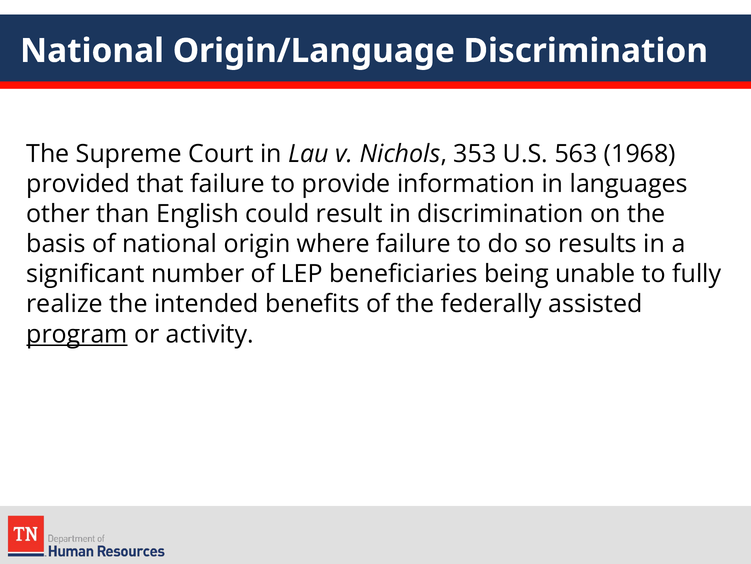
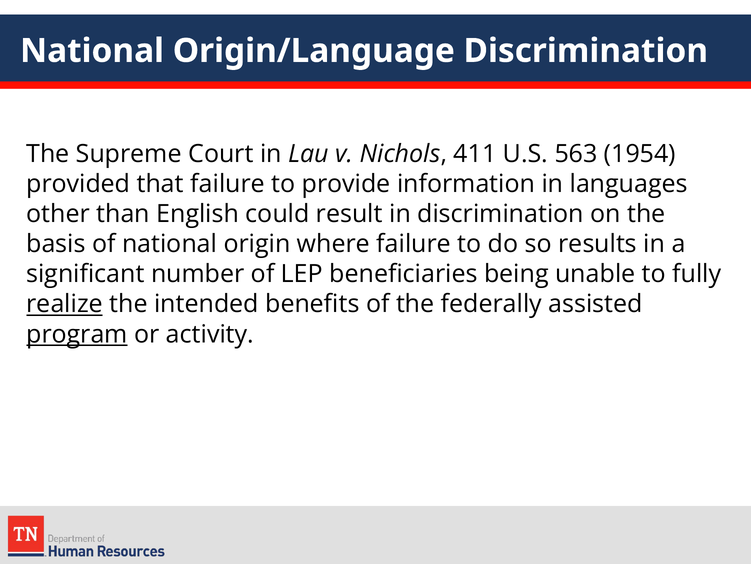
353: 353 -> 411
1968: 1968 -> 1954
realize underline: none -> present
